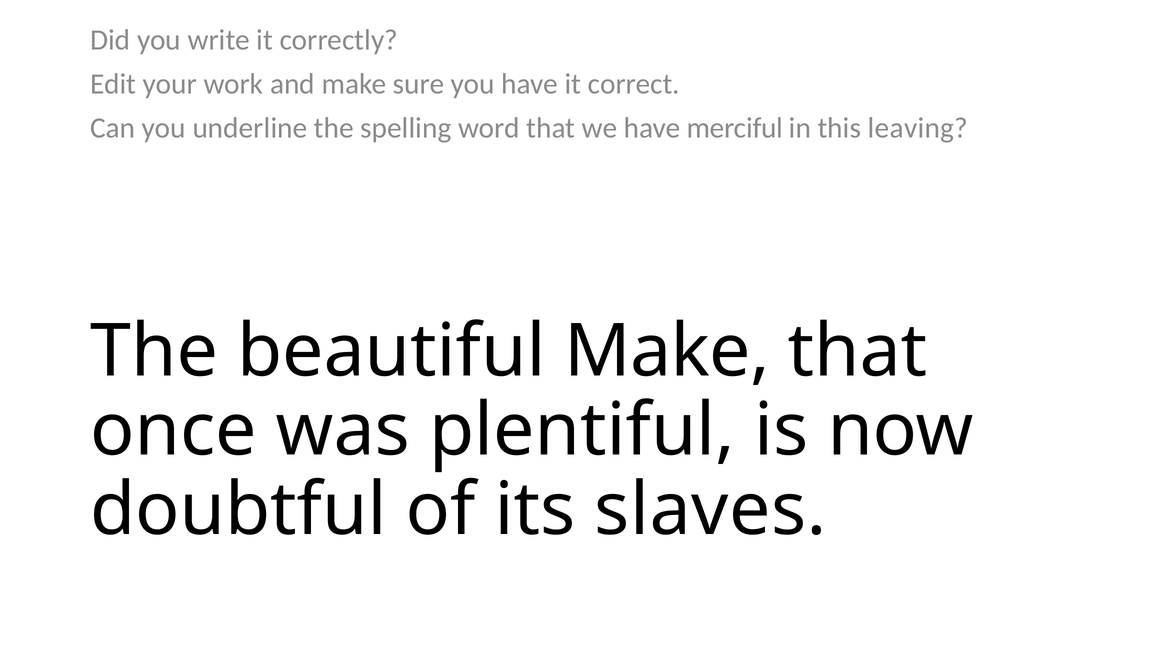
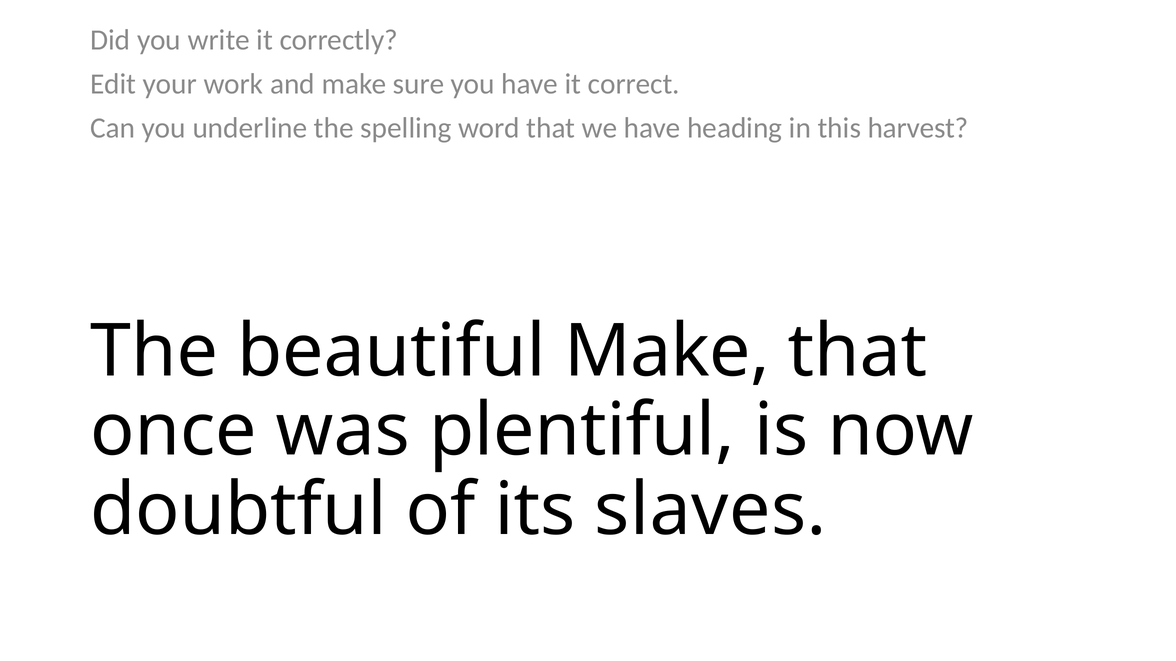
merciful: merciful -> heading
leaving: leaving -> harvest
